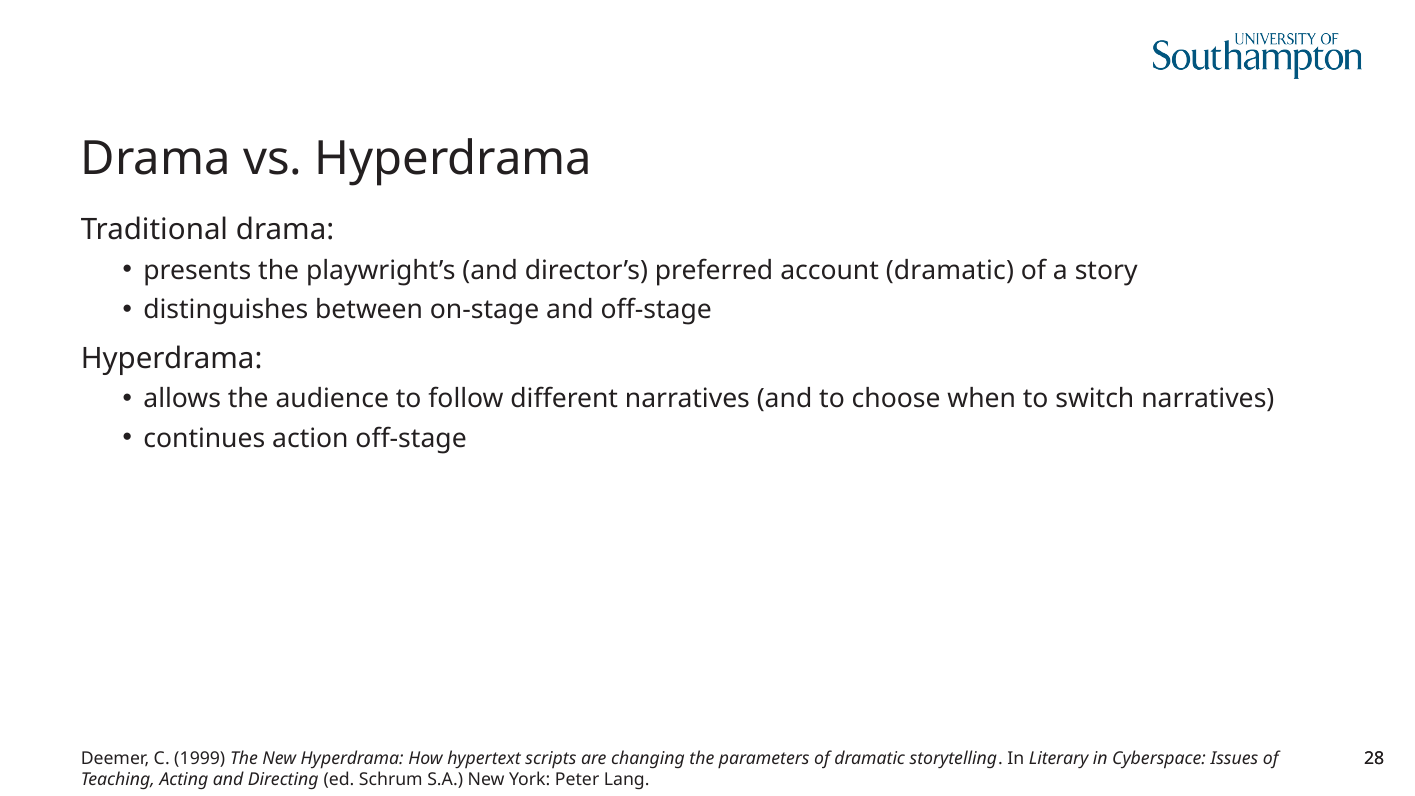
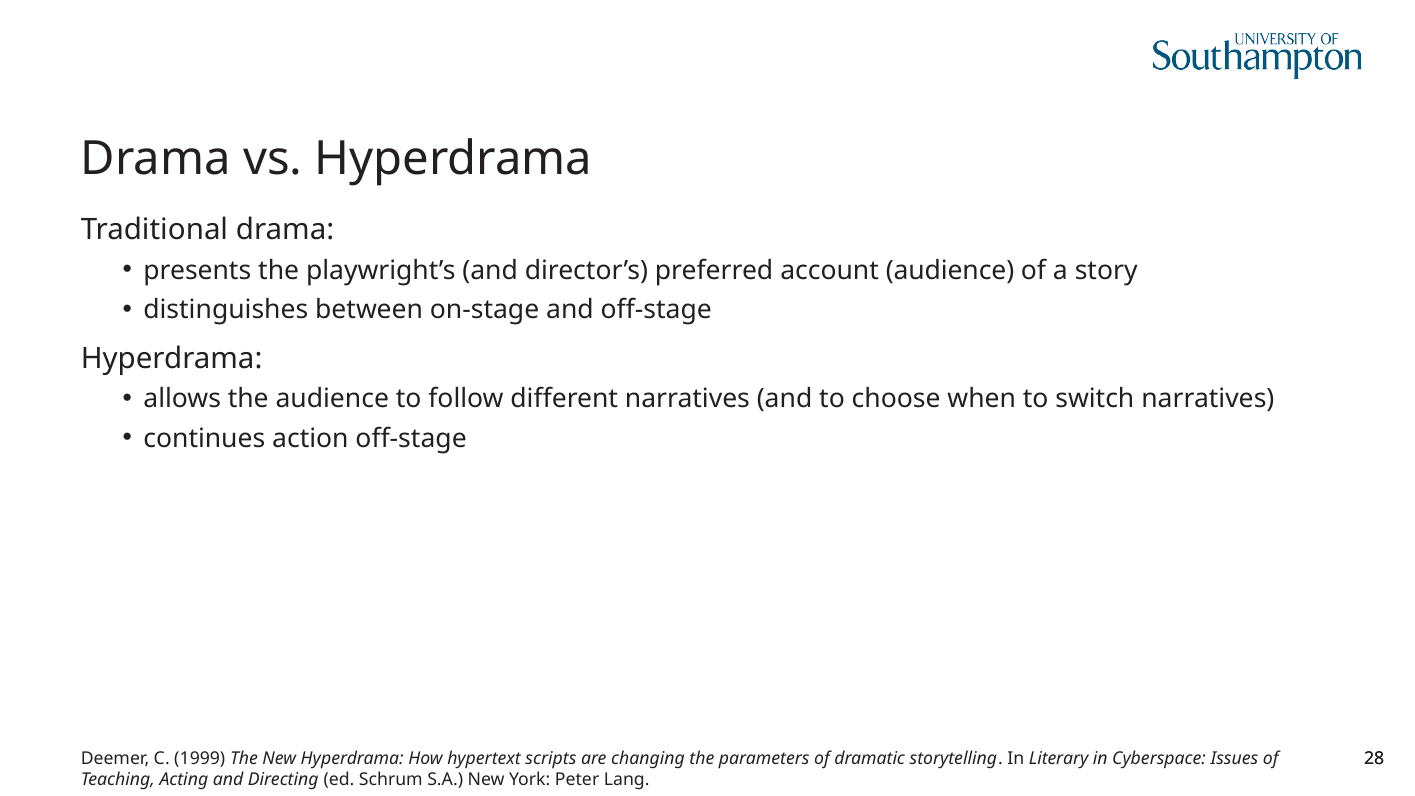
account dramatic: dramatic -> audience
